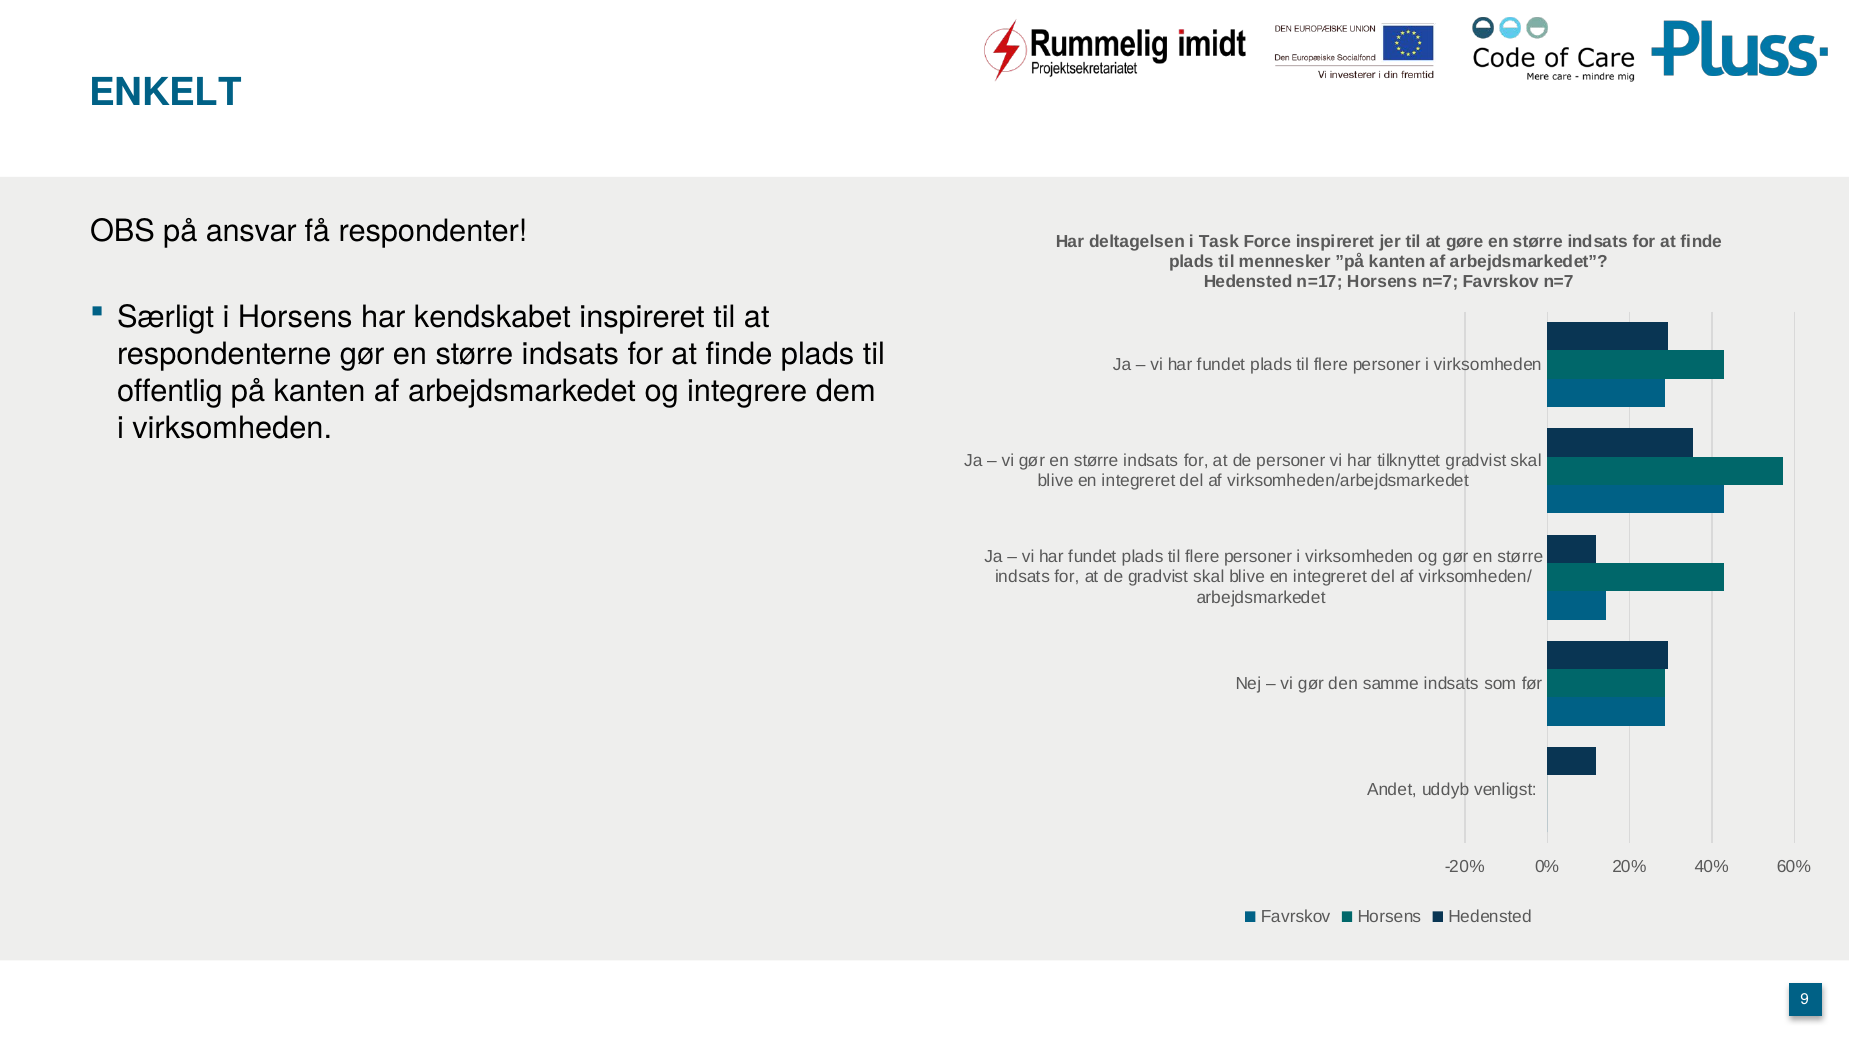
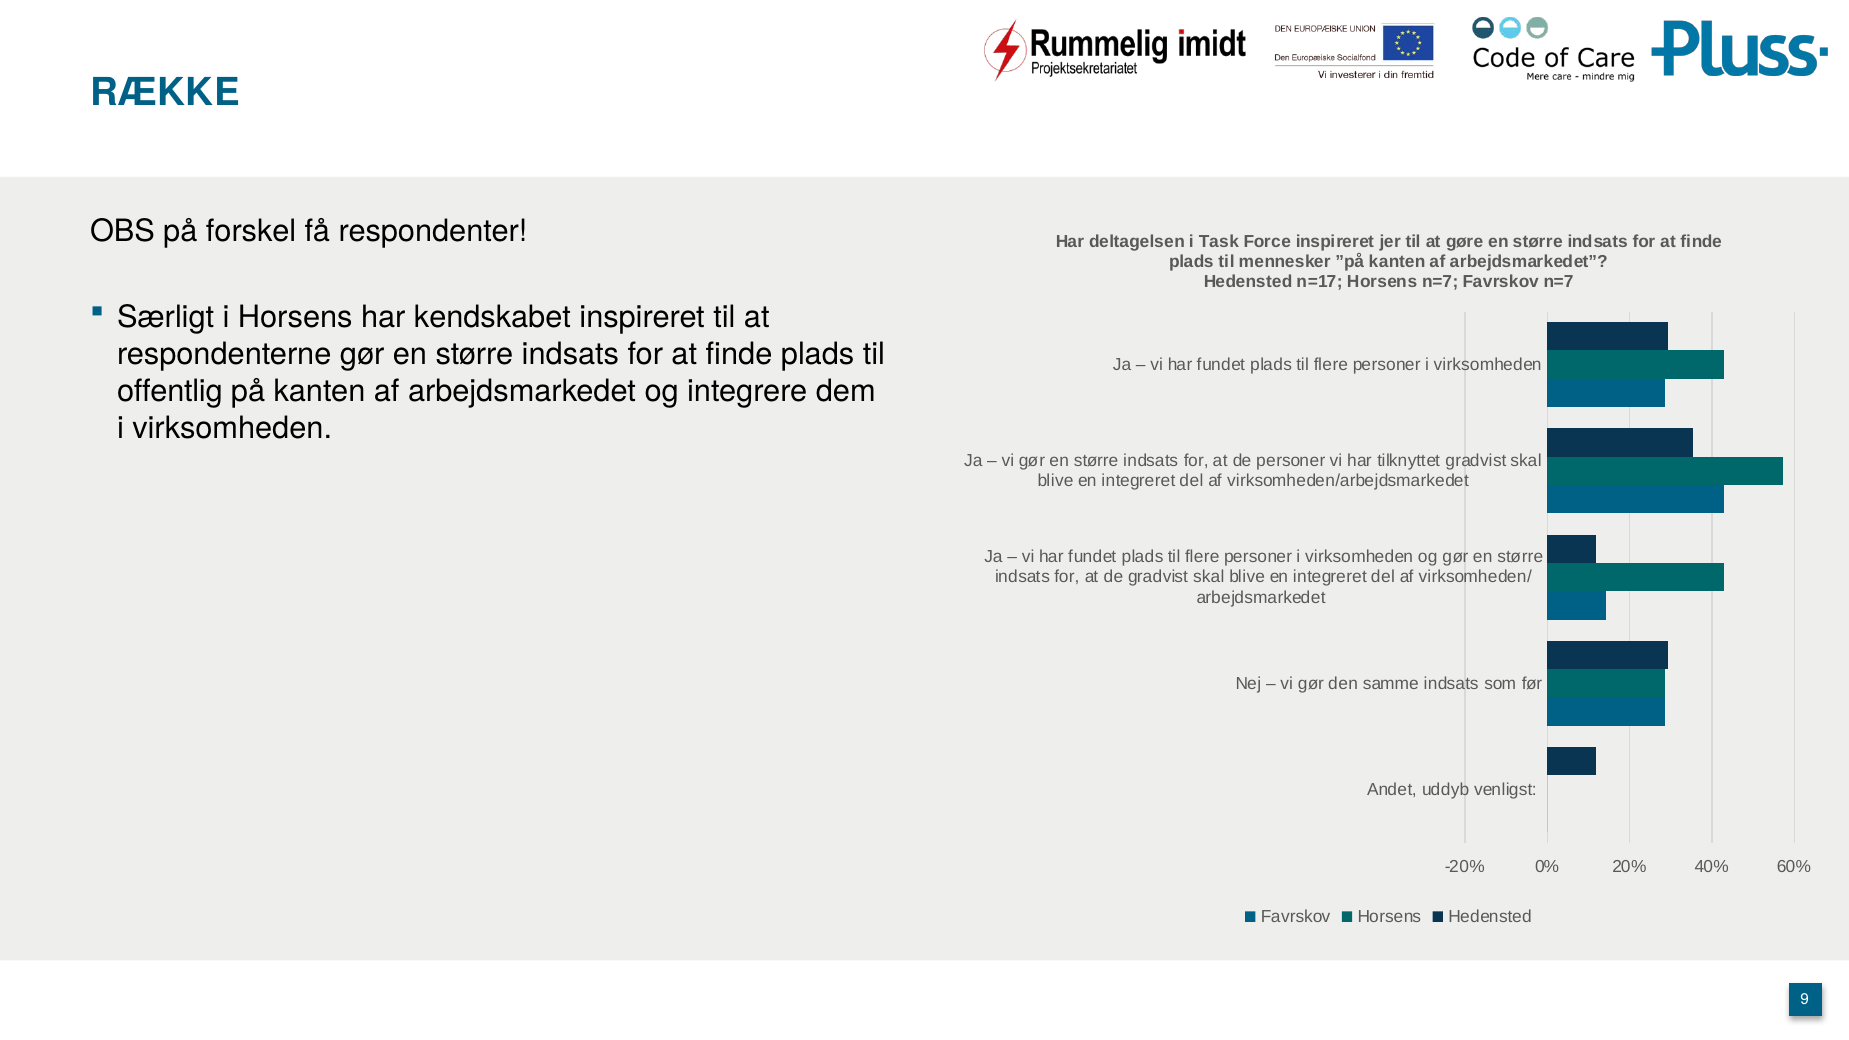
ENKELT: ENKELT -> RÆKKE
ansvar: ansvar -> forskel
